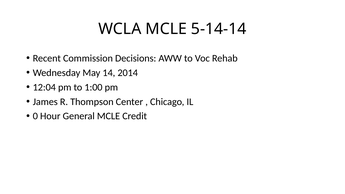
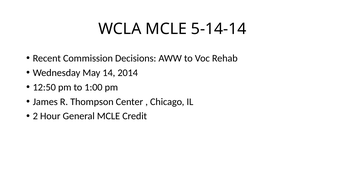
12:04: 12:04 -> 12:50
0: 0 -> 2
